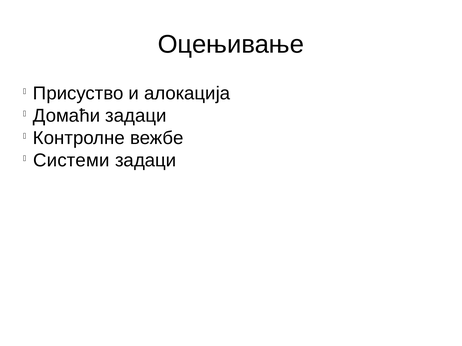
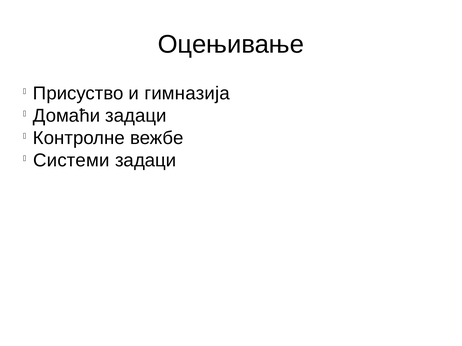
алокација: алокација -> гимназија
